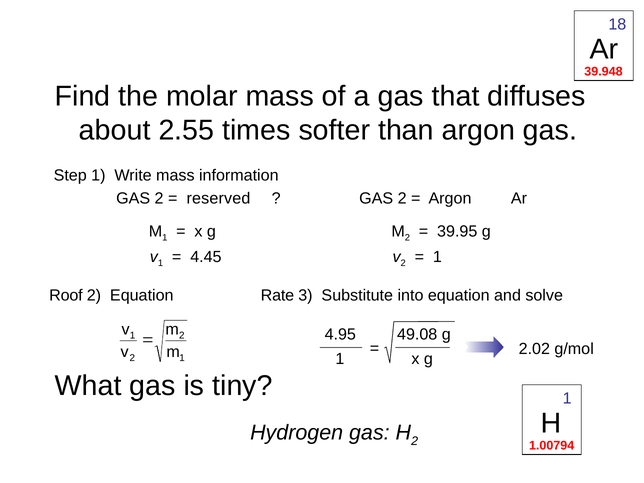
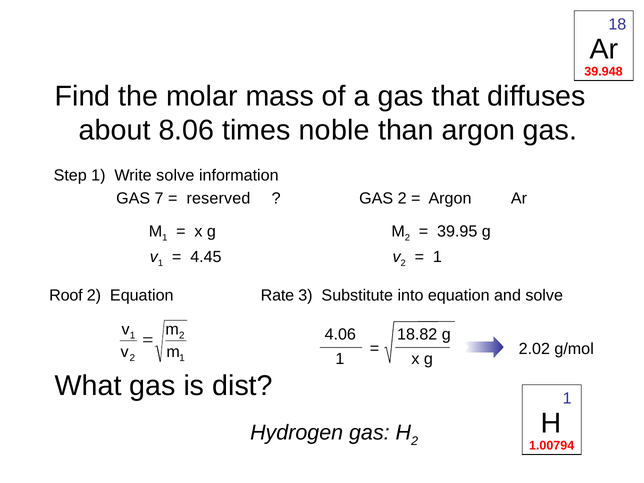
2.55: 2.55 -> 8.06
softer: softer -> noble
Write mass: mass -> solve
2 at (159, 199): 2 -> 7
4.95: 4.95 -> 4.06
49.08: 49.08 -> 18.82
tiny: tiny -> dist
